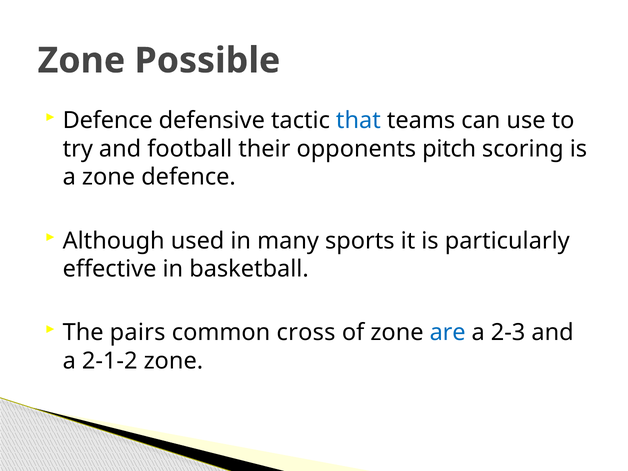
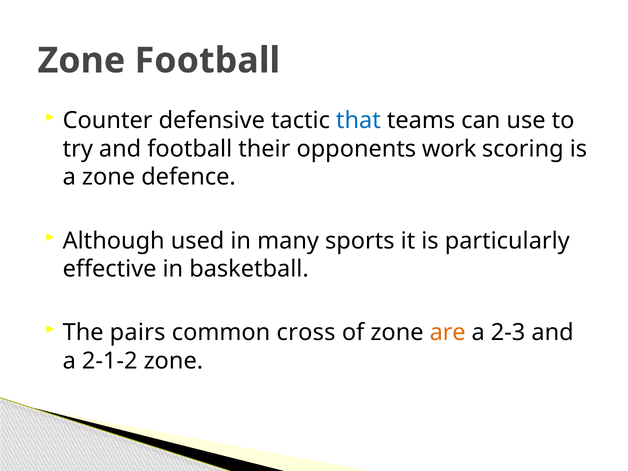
Zone Possible: Possible -> Football
Defence at (108, 121): Defence -> Counter
pitch: pitch -> work
are colour: blue -> orange
